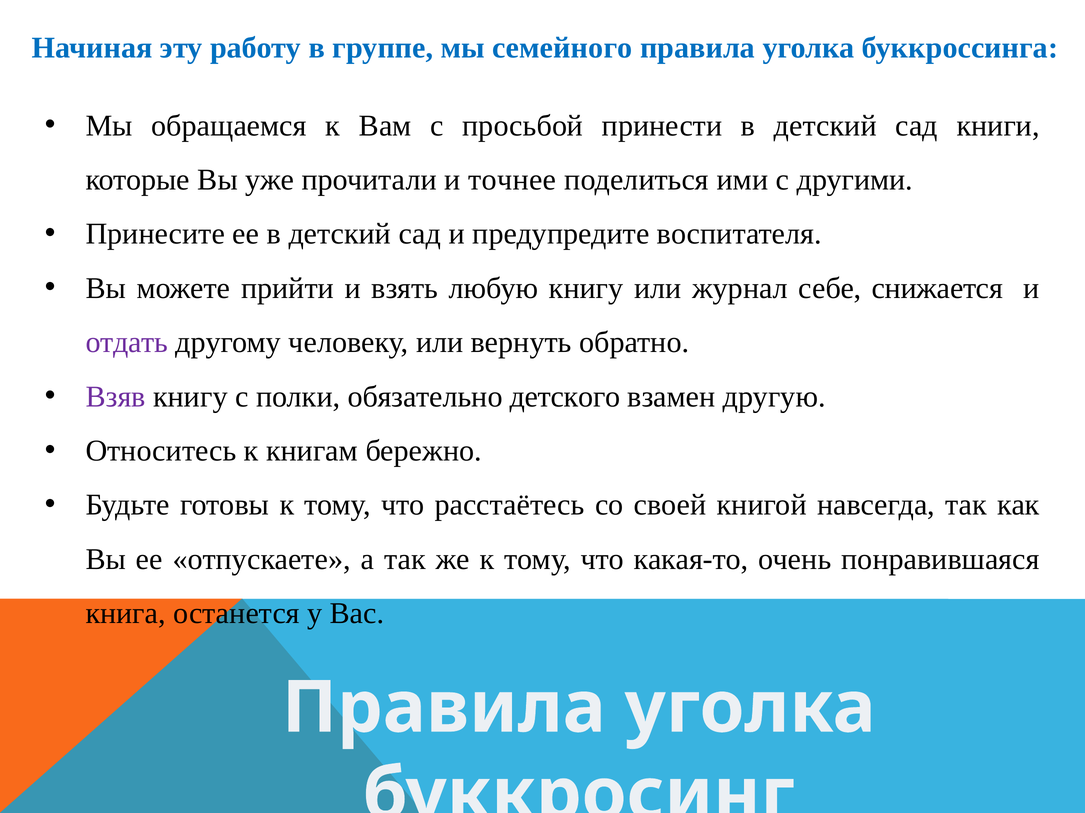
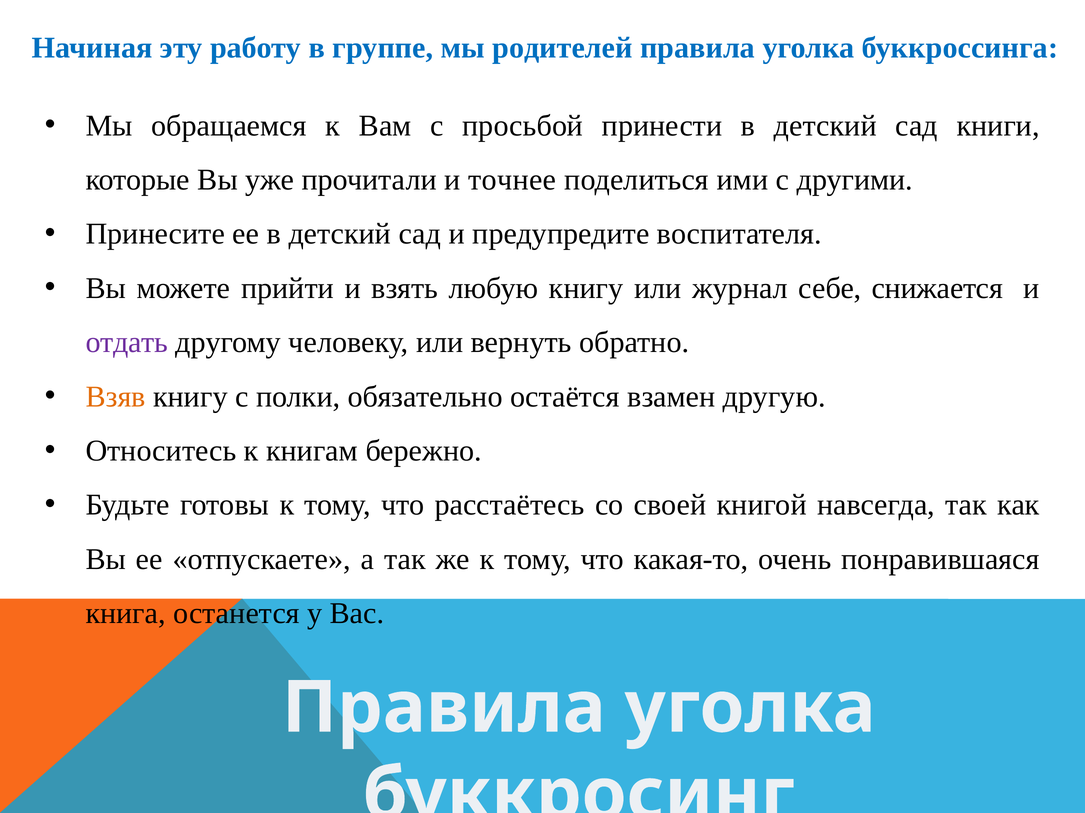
семейного: семейного -> родителей
Взяв colour: purple -> orange
детского: детского -> остаётся
